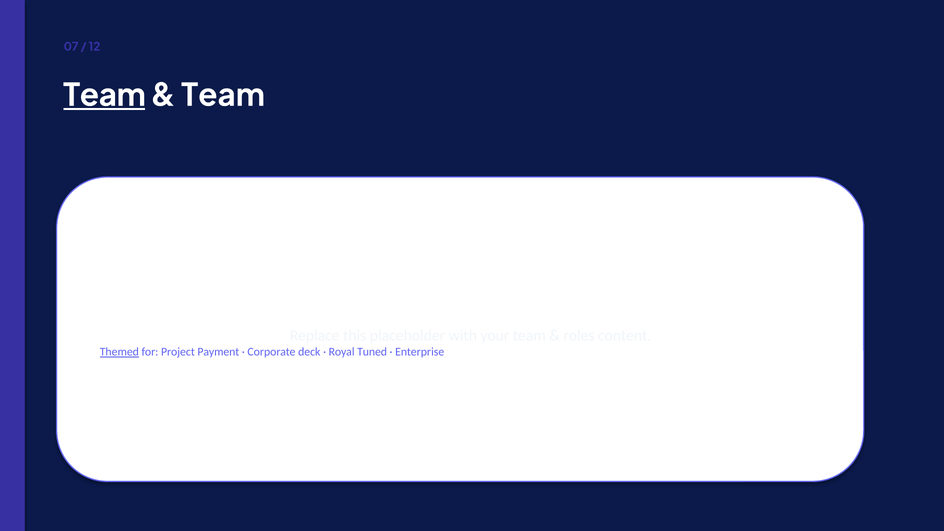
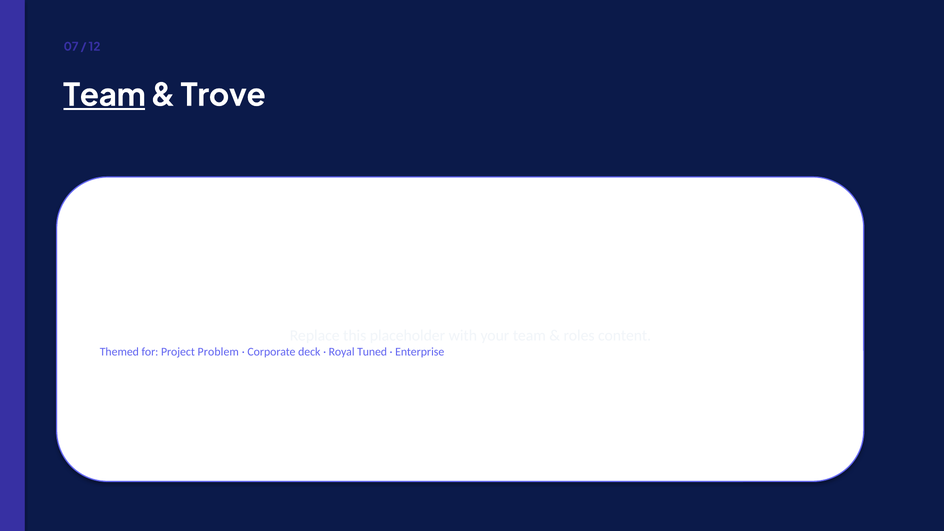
Team at (223, 95): Team -> Trove
Themed underline: present -> none
Payment: Payment -> Problem
